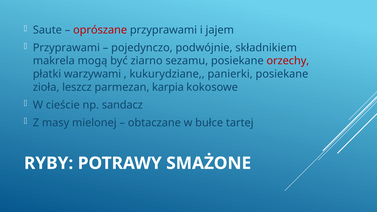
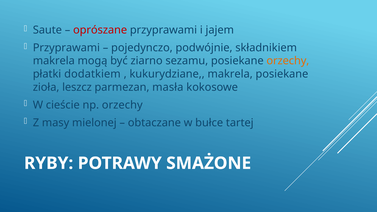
orzechy at (288, 61) colour: red -> orange
warzywami: warzywami -> dodatkiem
kukurydziane panierki: panierki -> makrela
karpia: karpia -> masła
np sandacz: sandacz -> orzechy
